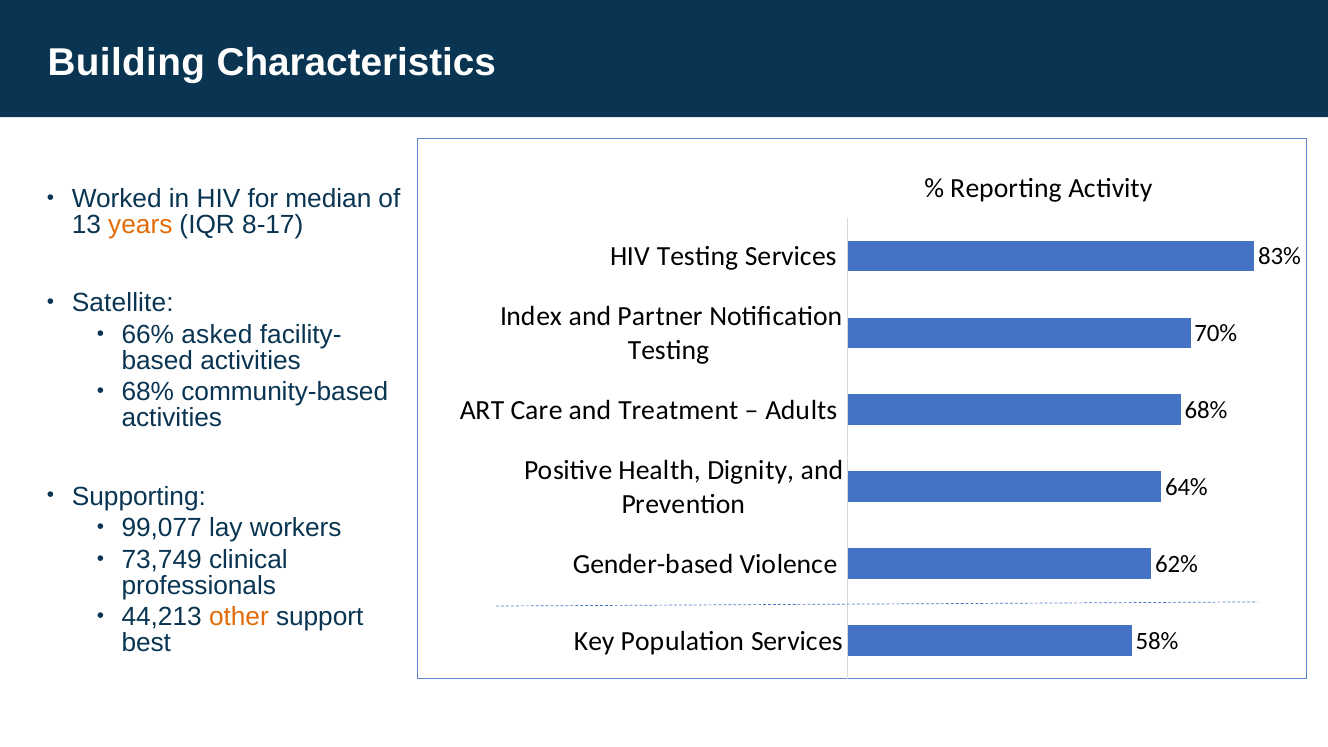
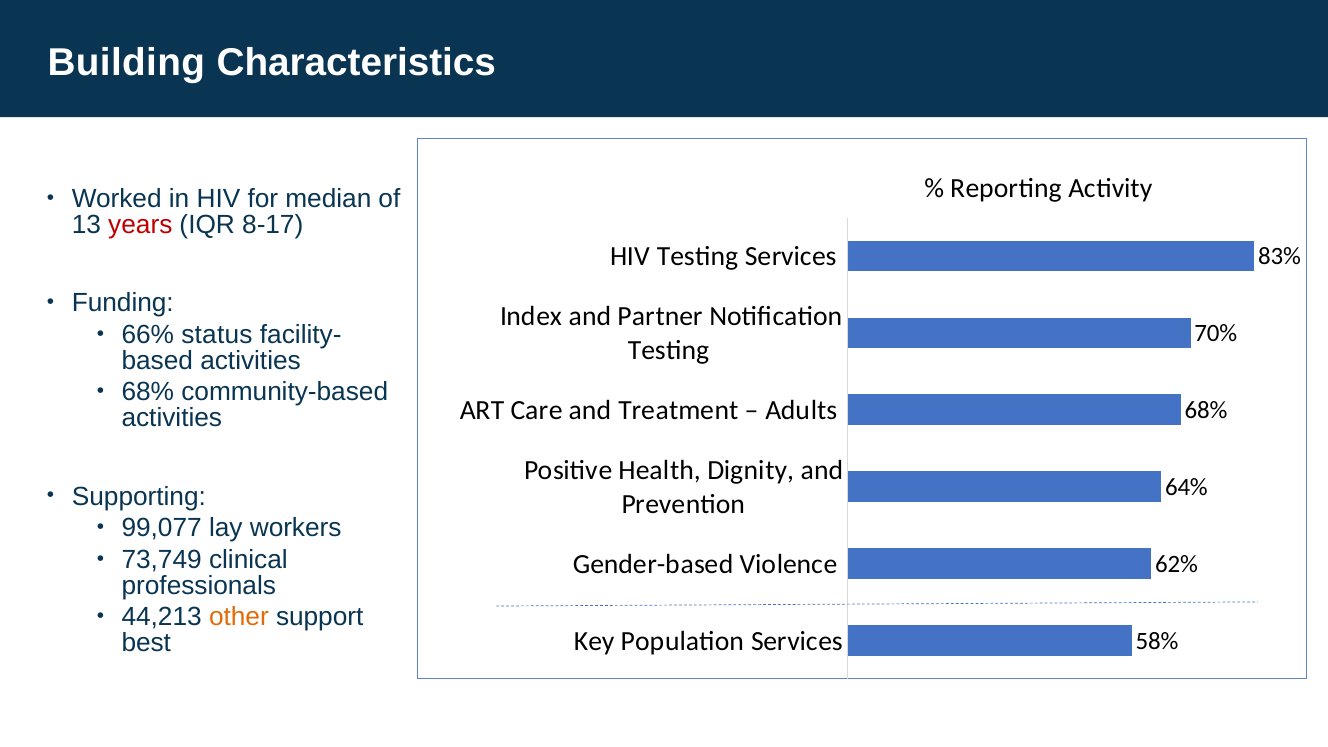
years colour: orange -> red
Satellite: Satellite -> Funding
asked: asked -> status
